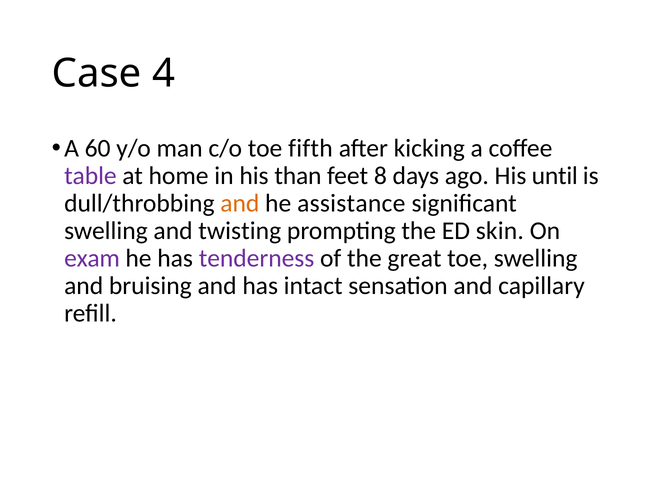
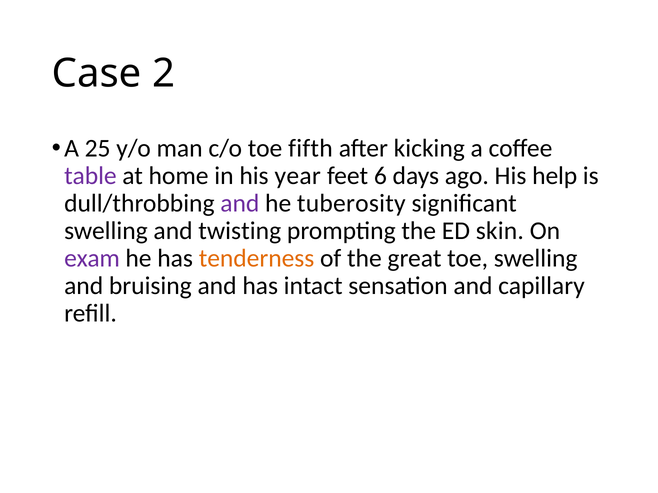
4: 4 -> 2
60: 60 -> 25
than: than -> year
8: 8 -> 6
until: until -> help
and at (240, 203) colour: orange -> purple
assistance: assistance -> tuberosity
tenderness colour: purple -> orange
